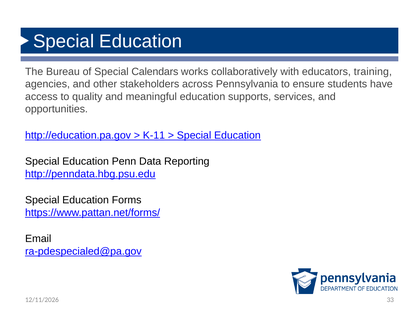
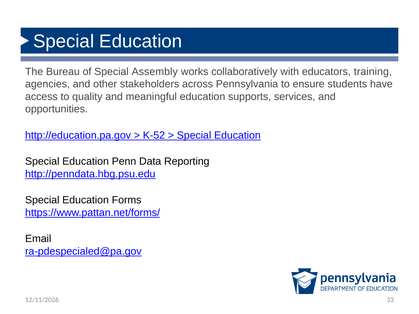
Calendars: Calendars -> Assembly
K-11: K-11 -> K-52
